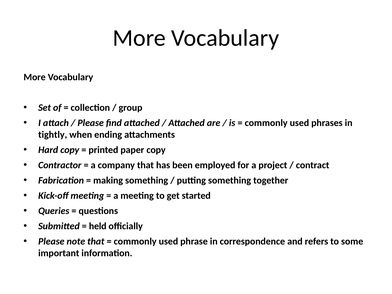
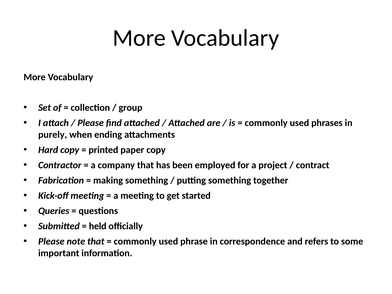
tightly: tightly -> purely
